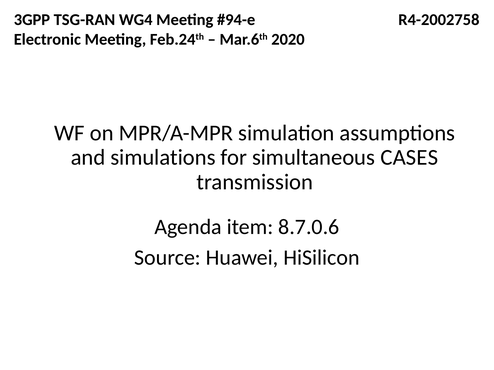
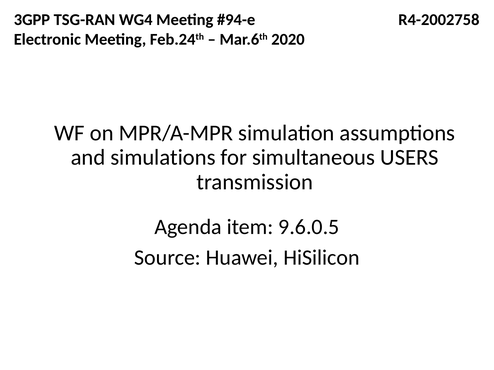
CASES: CASES -> USERS
8.7.0.6: 8.7.0.6 -> 9.6.0.5
